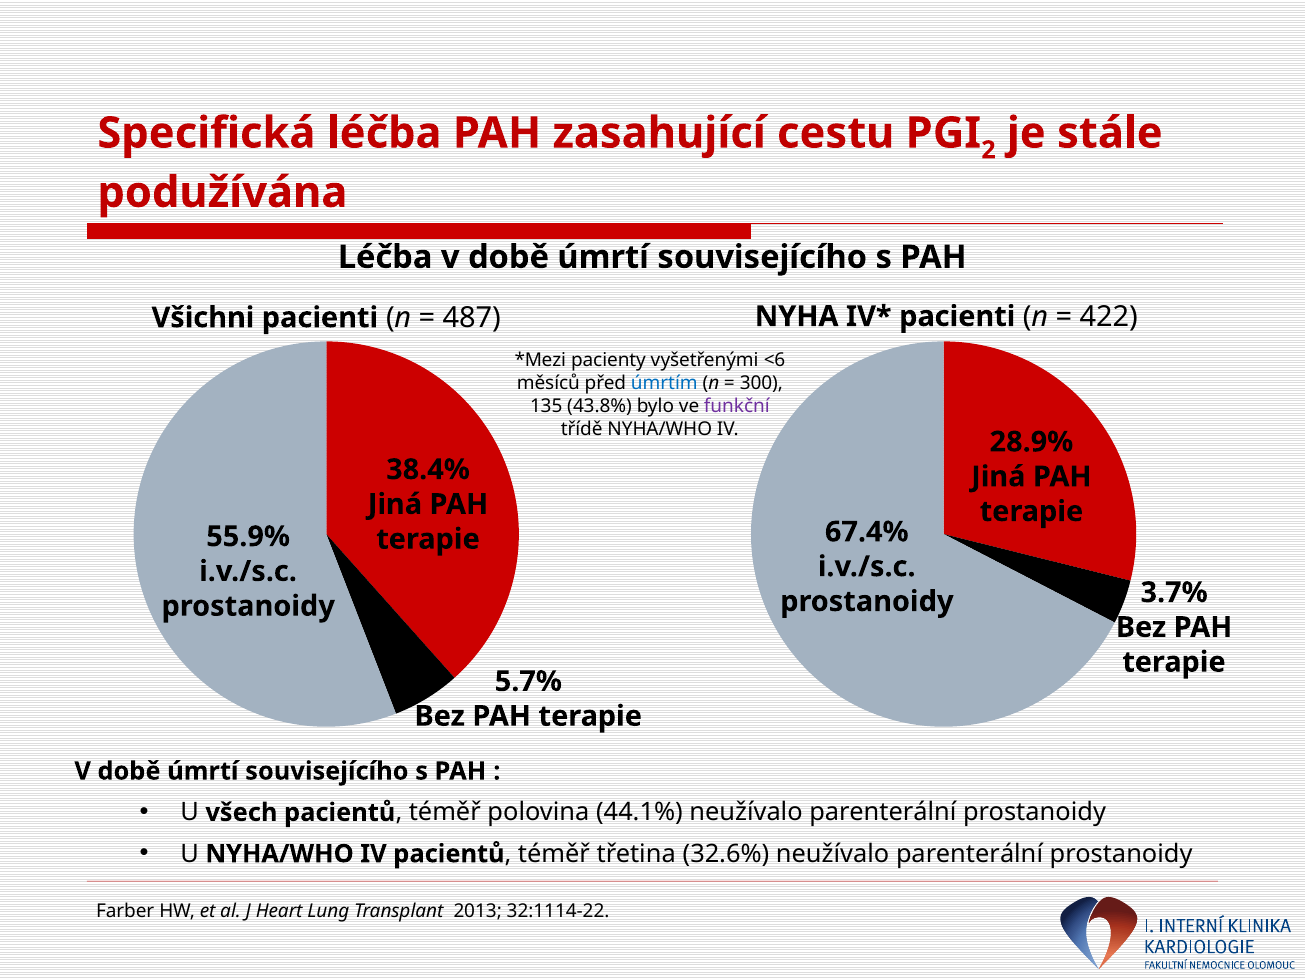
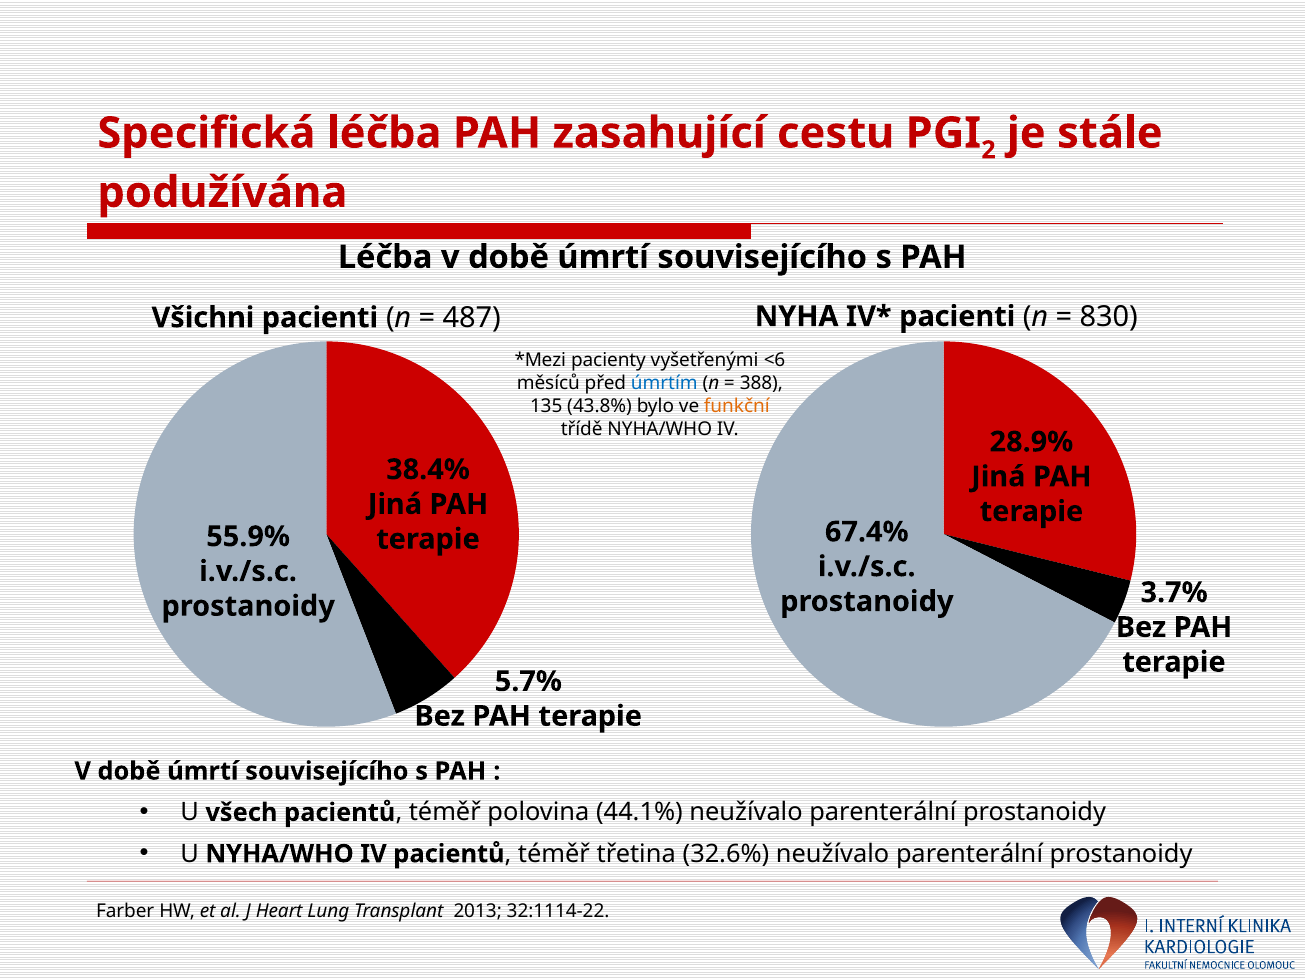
422: 422 -> 830
300: 300 -> 388
funkční colour: purple -> orange
